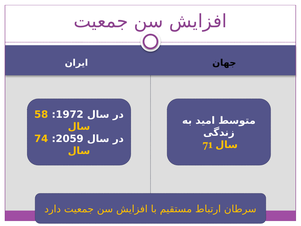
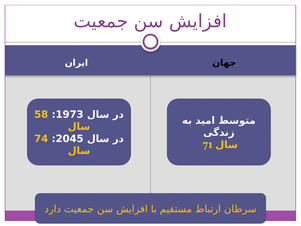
1972: 1972 -> 1973
2059: 2059 -> 2045
